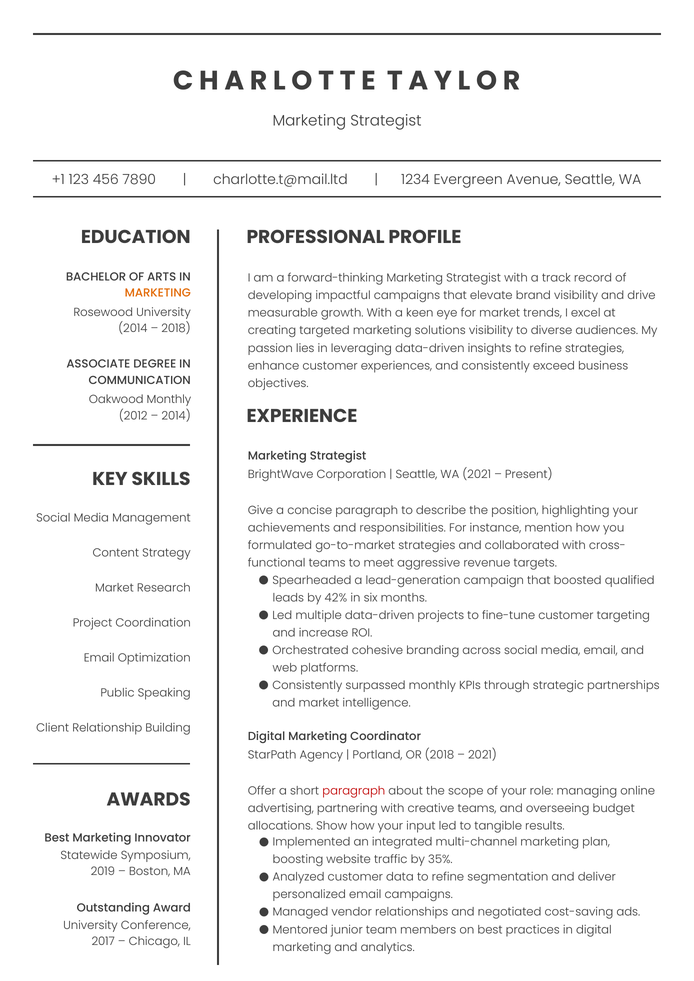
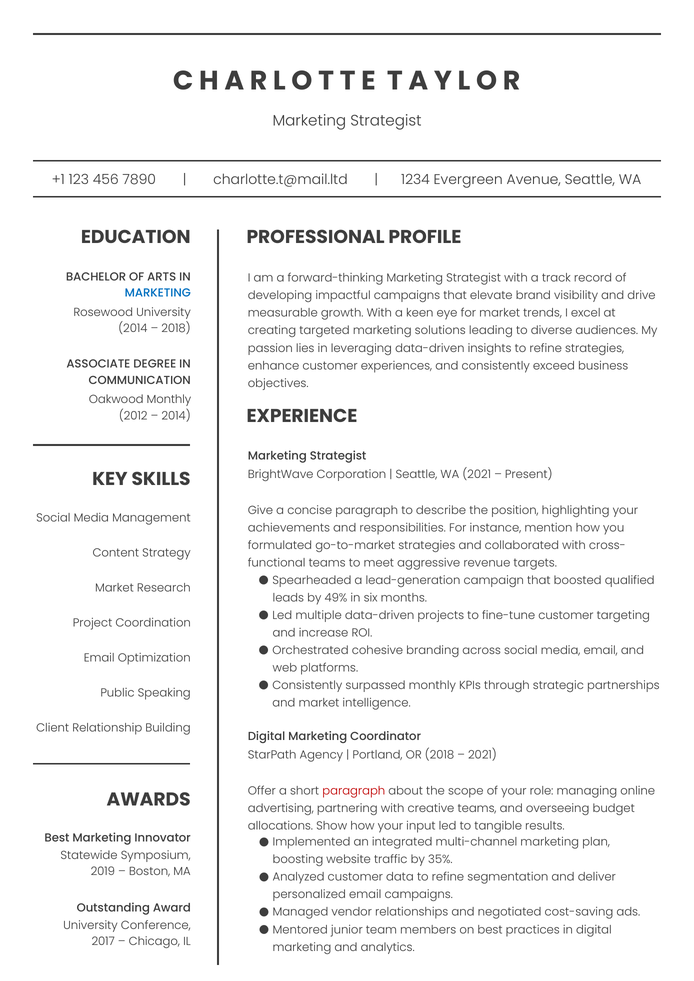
MARKETING at (158, 293) colour: orange -> blue
solutions visibility: visibility -> leading
42%: 42% -> 49%
